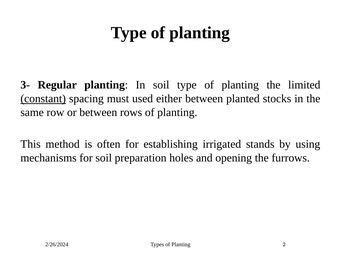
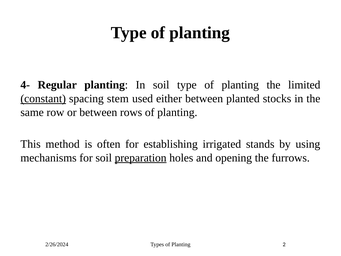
3-: 3- -> 4-
must: must -> stem
preparation underline: none -> present
